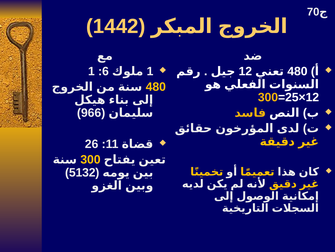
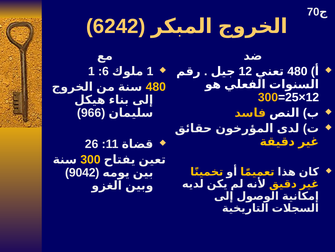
1442: 1442 -> 6242
5132: 5132 -> 9042
